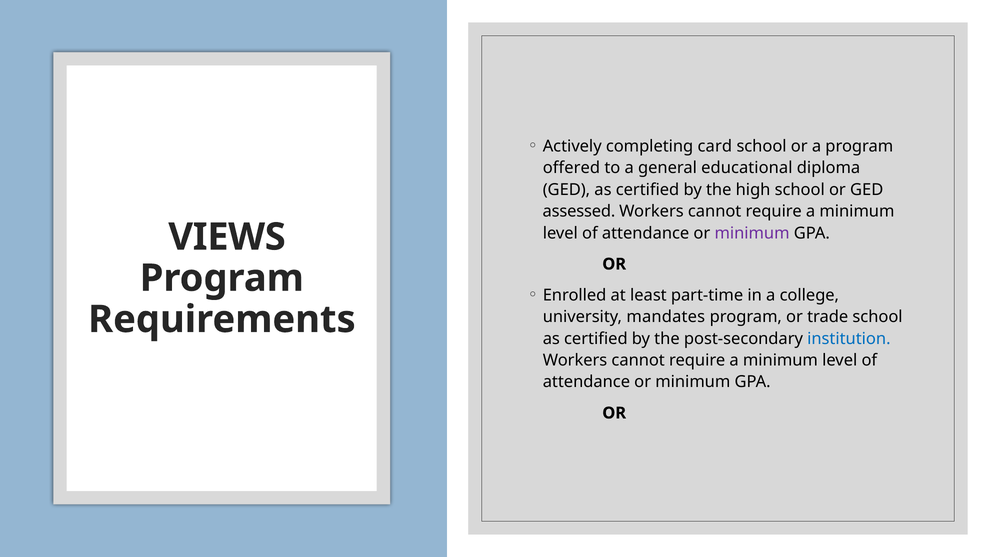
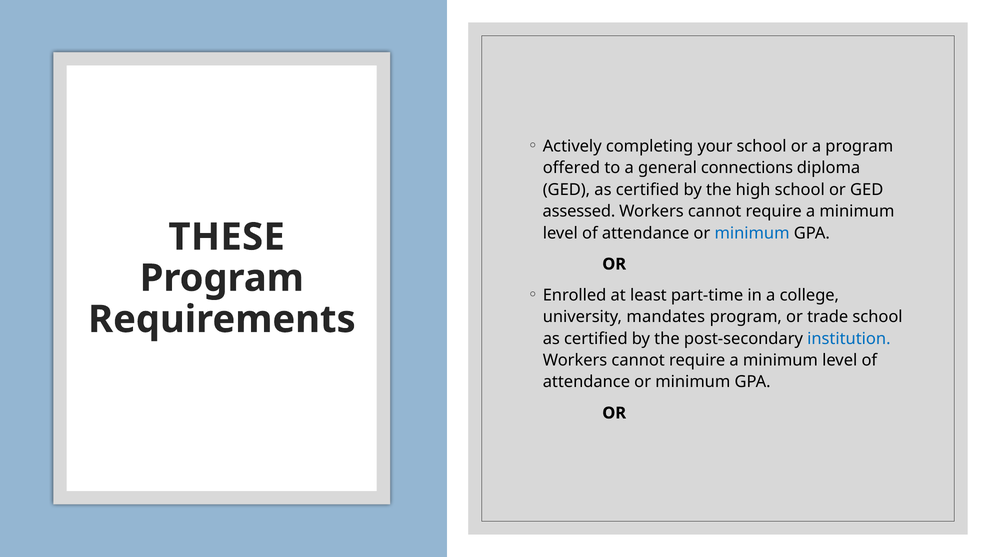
card: card -> your
educational: educational -> connections
minimum at (752, 233) colour: purple -> blue
VIEWS: VIEWS -> THESE
